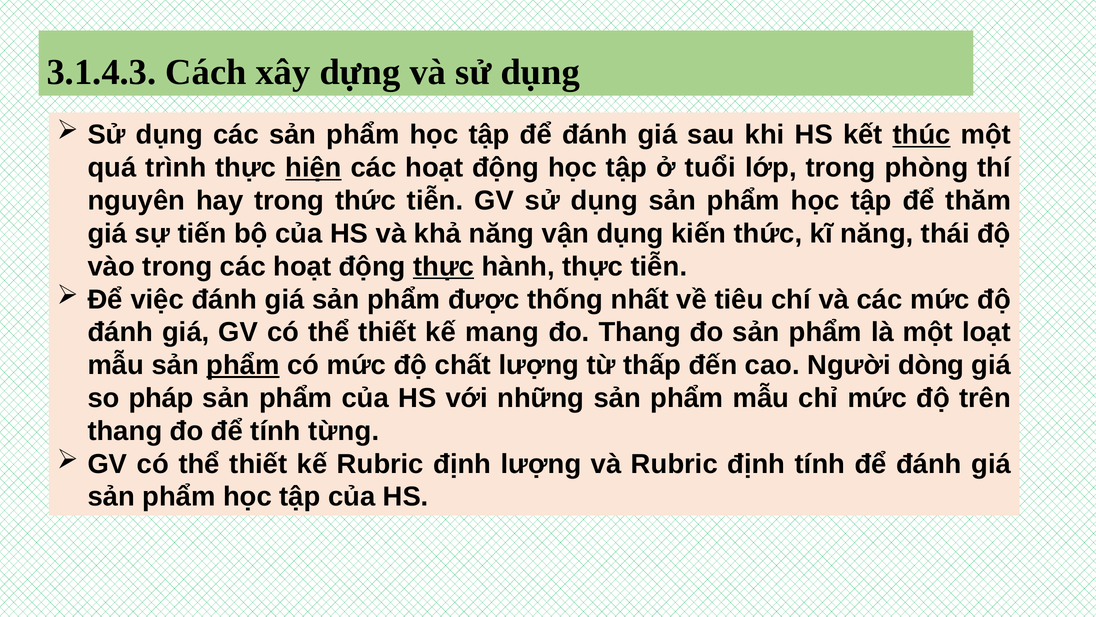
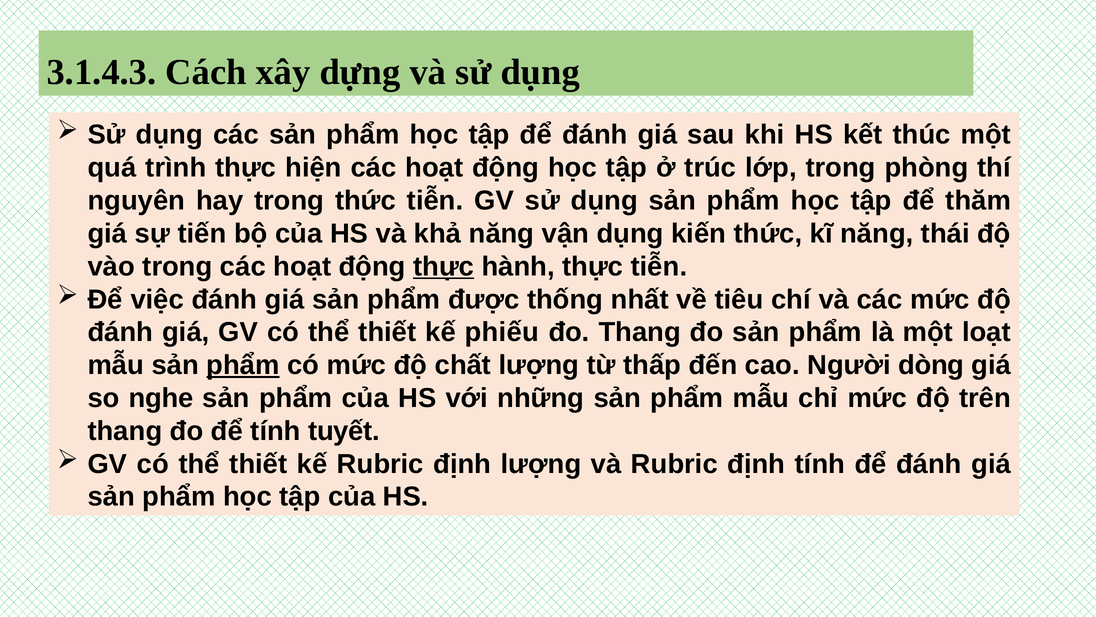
thúc underline: present -> none
hiện underline: present -> none
tuổi: tuổi -> trúc
mang: mang -> phiếu
pháp: pháp -> nghe
từng: từng -> tuyết
